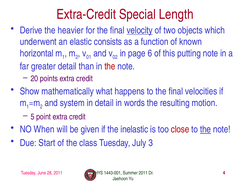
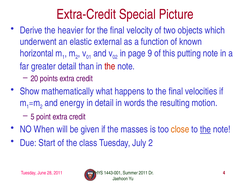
Length: Length -> Picture
velocity underline: present -> none
consists: consists -> external
6: 6 -> 9
system: system -> energy
inelastic: inelastic -> masses
close colour: red -> orange
July 3: 3 -> 2
